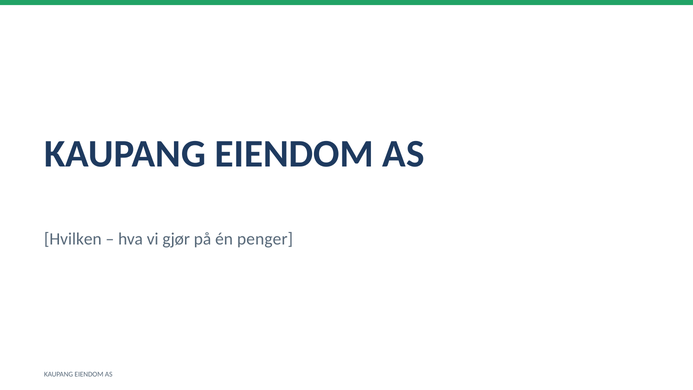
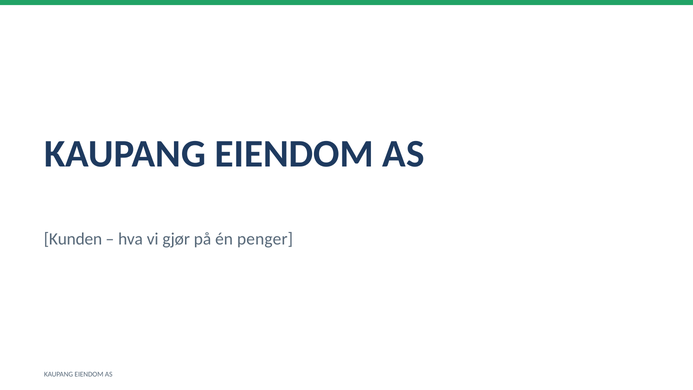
Hvilken: Hvilken -> Kunden
